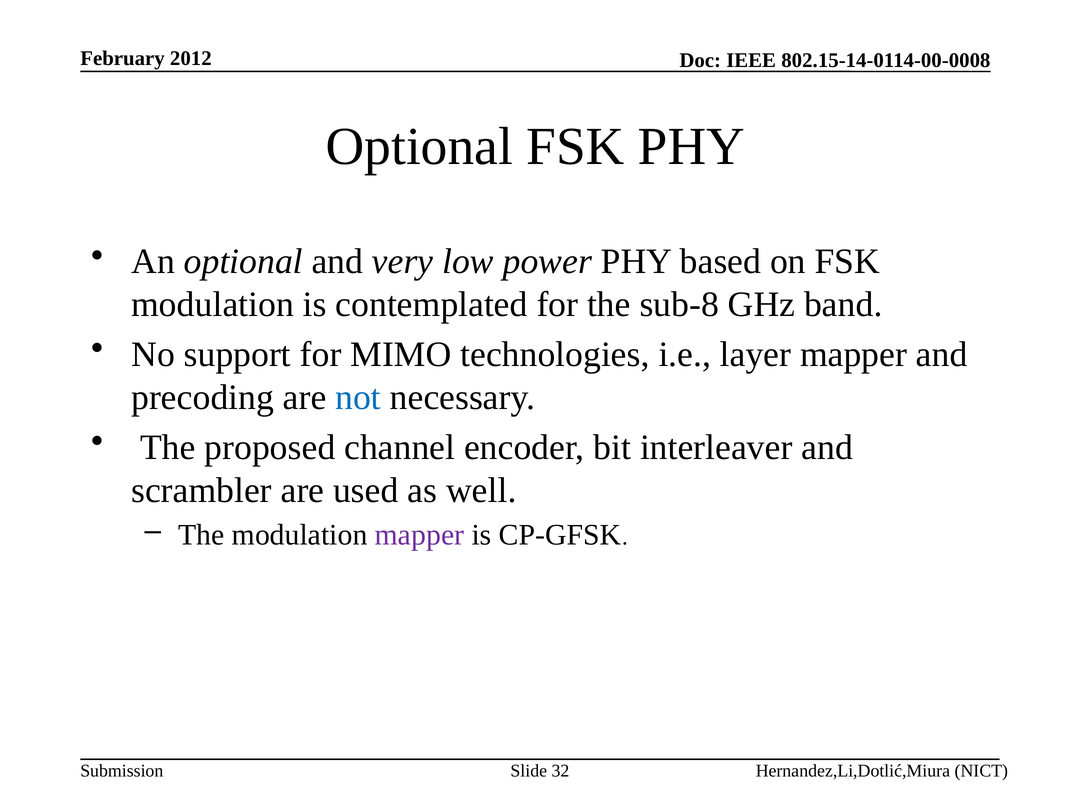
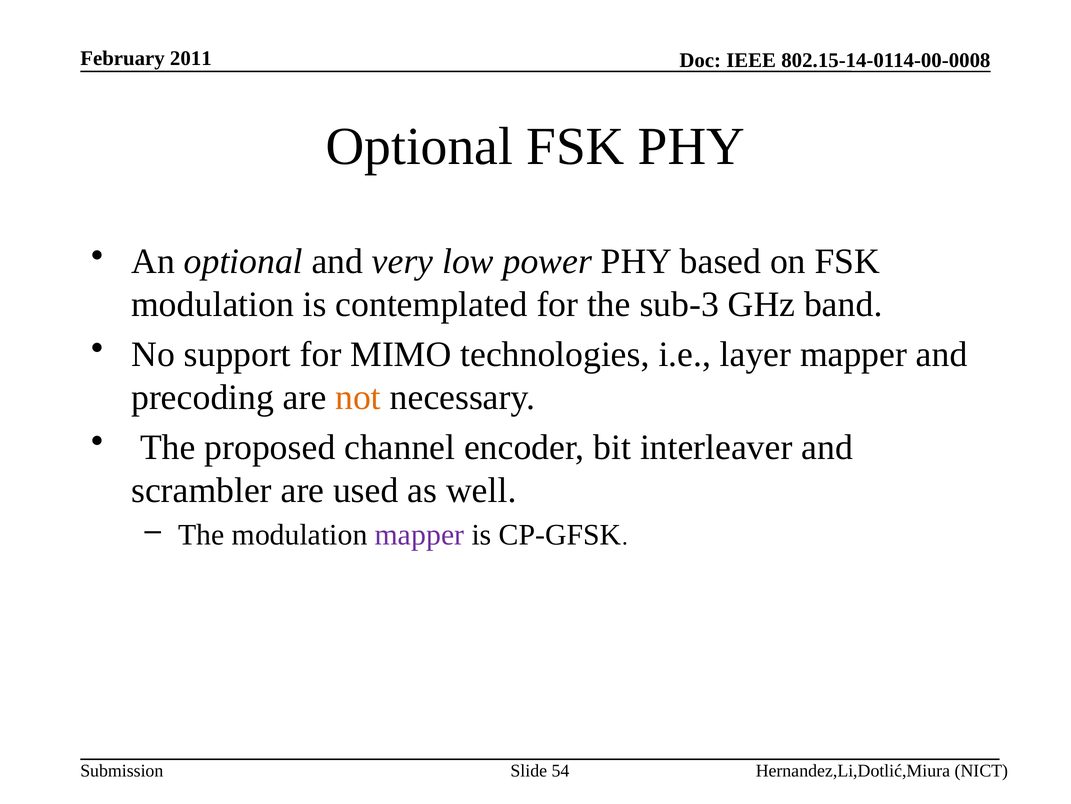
2012: 2012 -> 2011
sub-8: sub-8 -> sub-3
not colour: blue -> orange
32: 32 -> 54
